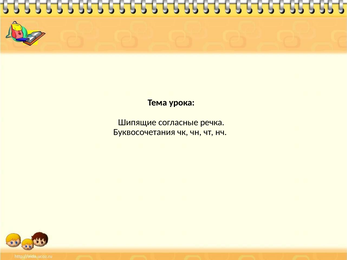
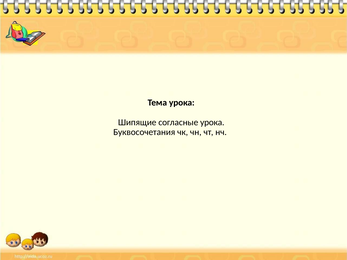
согласные речка: речка -> урока
